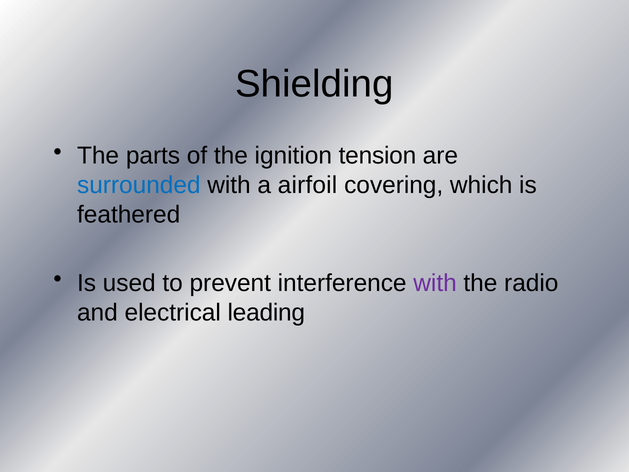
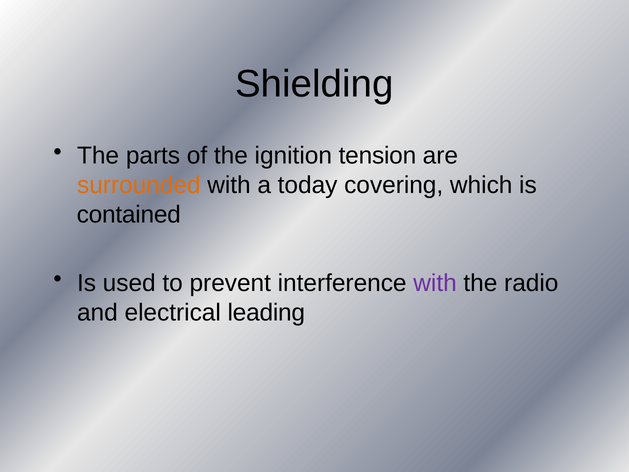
surrounded colour: blue -> orange
airfoil: airfoil -> today
feathered: feathered -> contained
